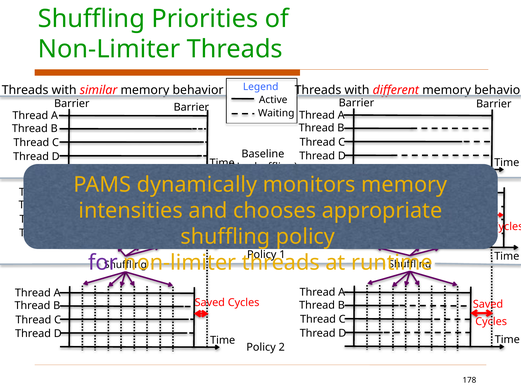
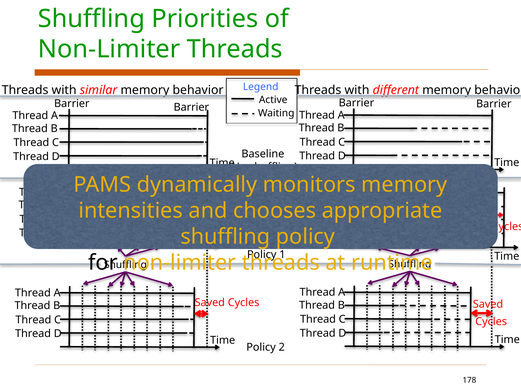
for colour: purple -> black
